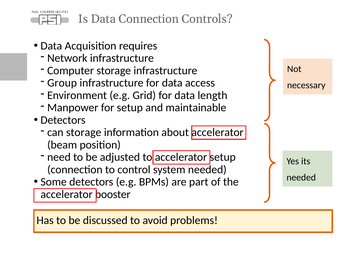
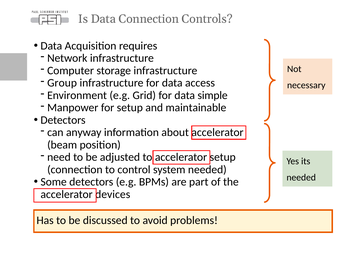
length: length -> simple
can storage: storage -> anyway
booster: booster -> devices
